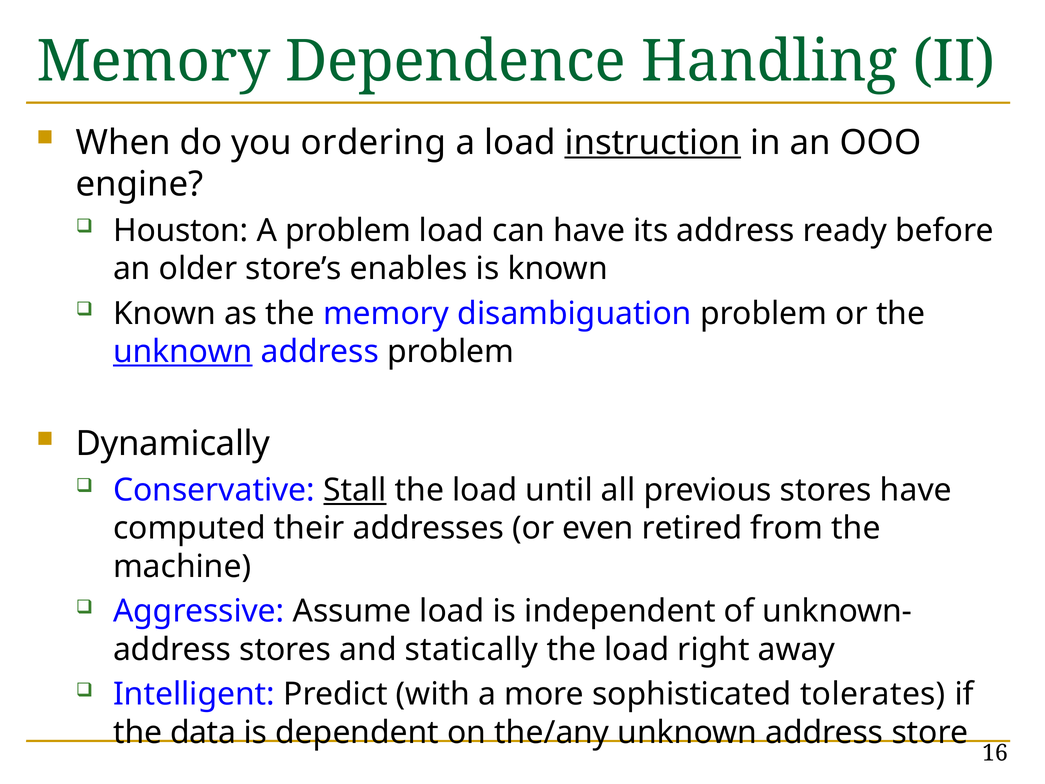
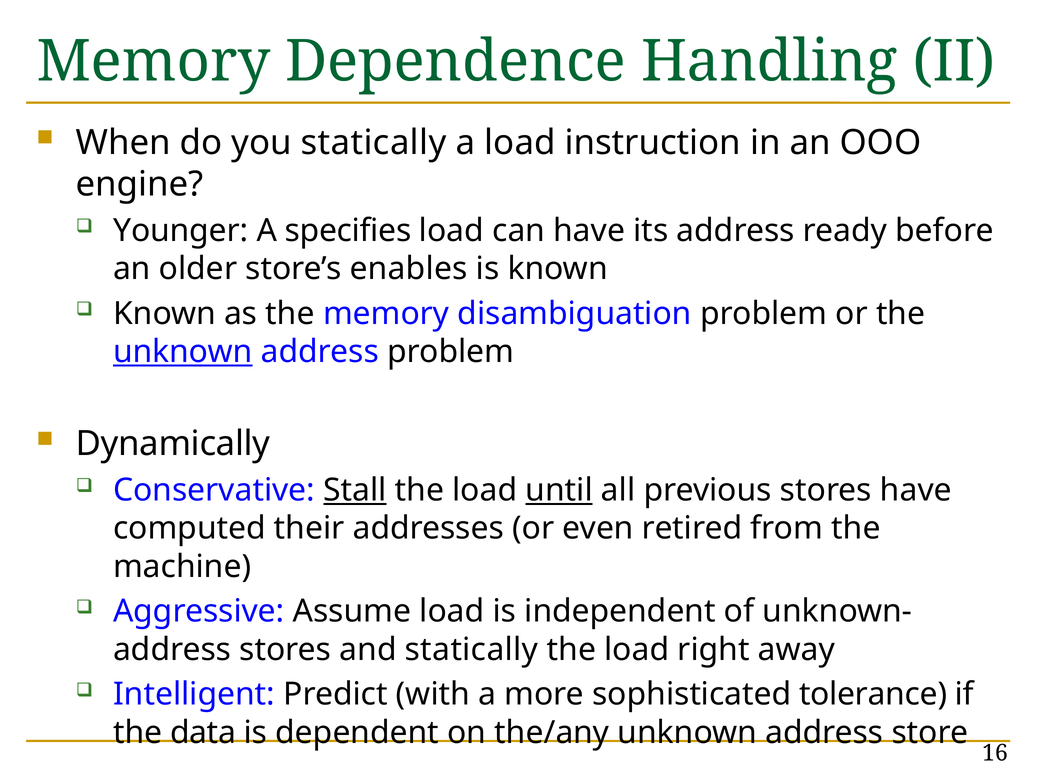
you ordering: ordering -> statically
instruction underline: present -> none
Houston: Houston -> Younger
A problem: problem -> specifies
until underline: none -> present
tolerates: tolerates -> tolerance
